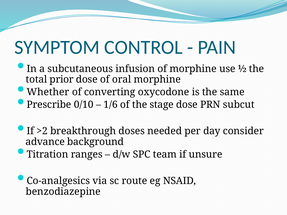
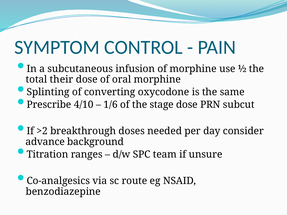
prior: prior -> their
Whether: Whether -> Splinting
0/10: 0/10 -> 4/10
